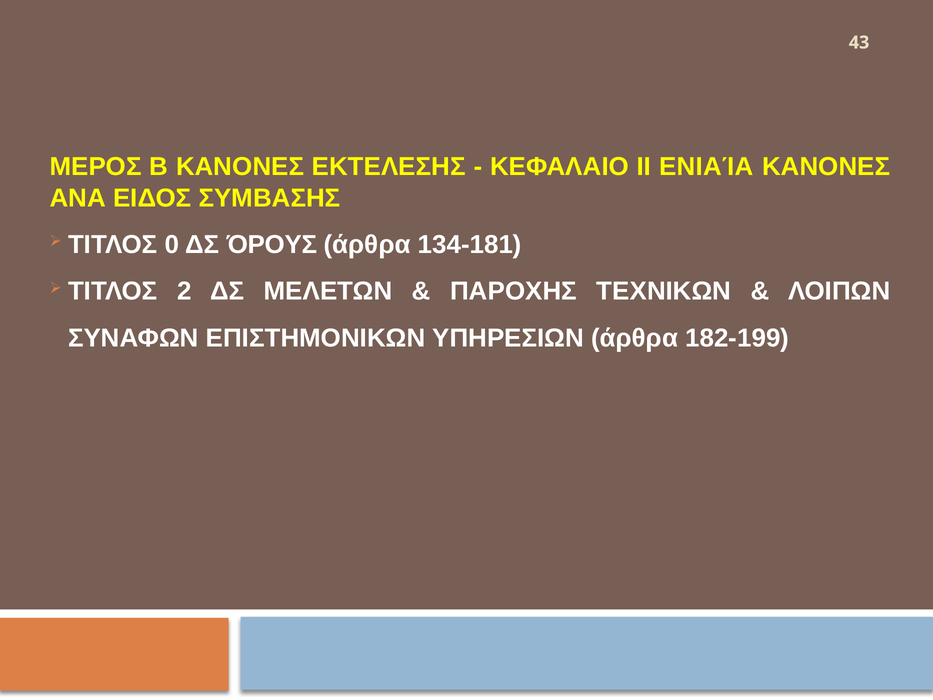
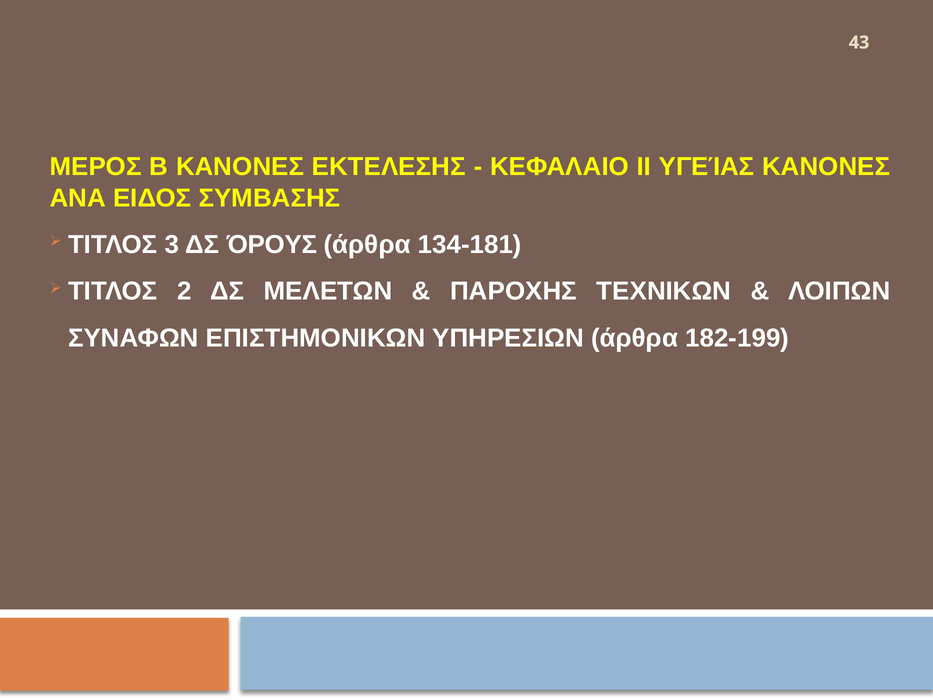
ΕΝΙΑΊΑ: ΕΝΙΑΊΑ -> ΥΓΕΊΑΣ
0: 0 -> 3
